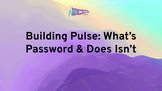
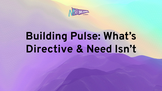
Password: Password -> Directive
Does: Does -> Need
